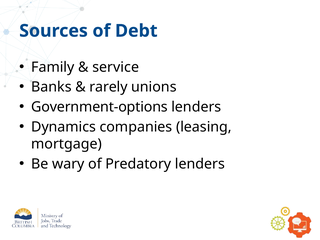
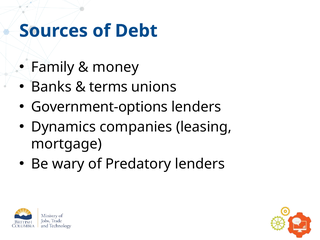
service: service -> money
rarely: rarely -> terms
